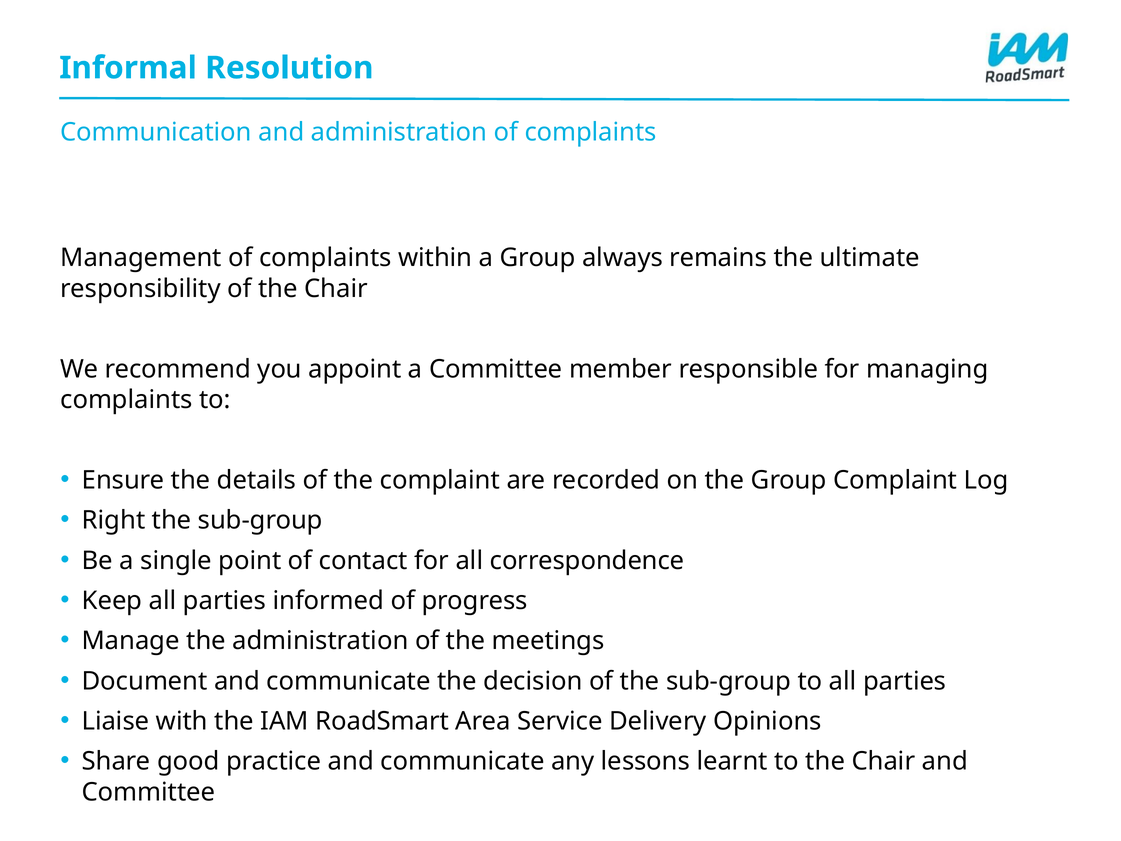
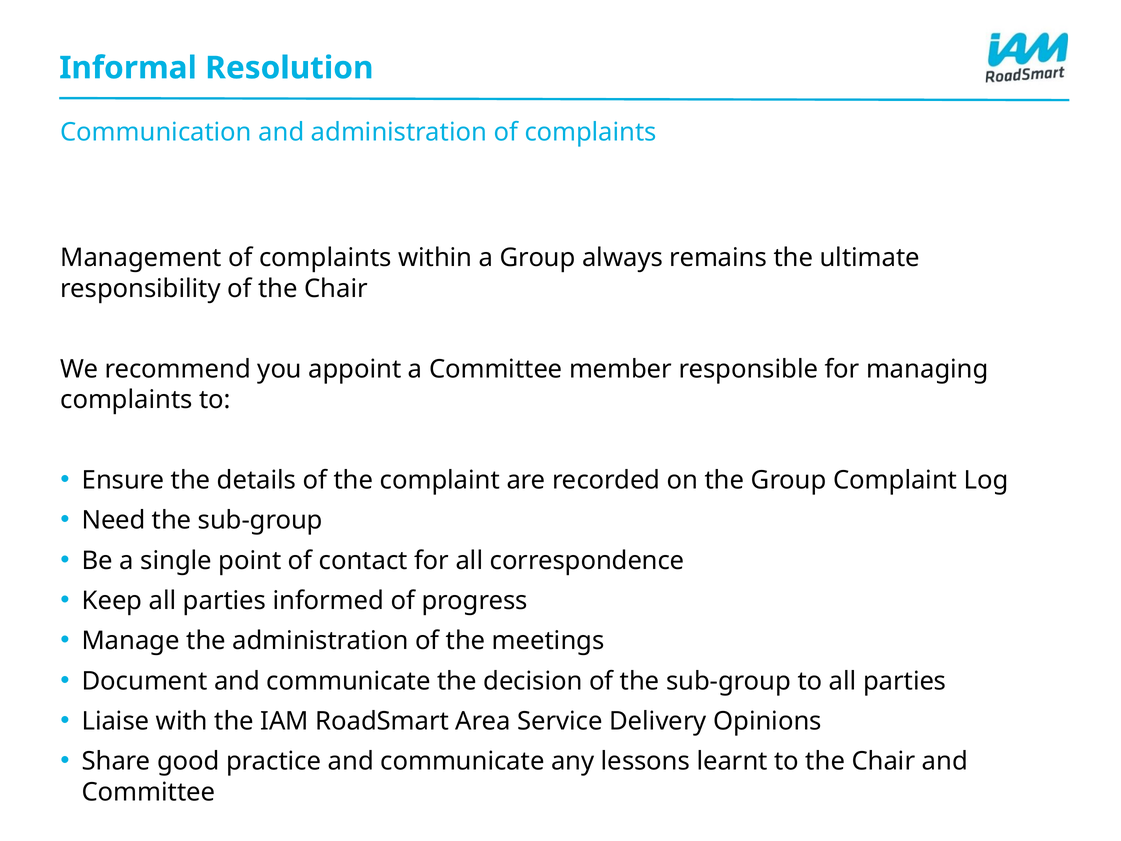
Right: Right -> Need
